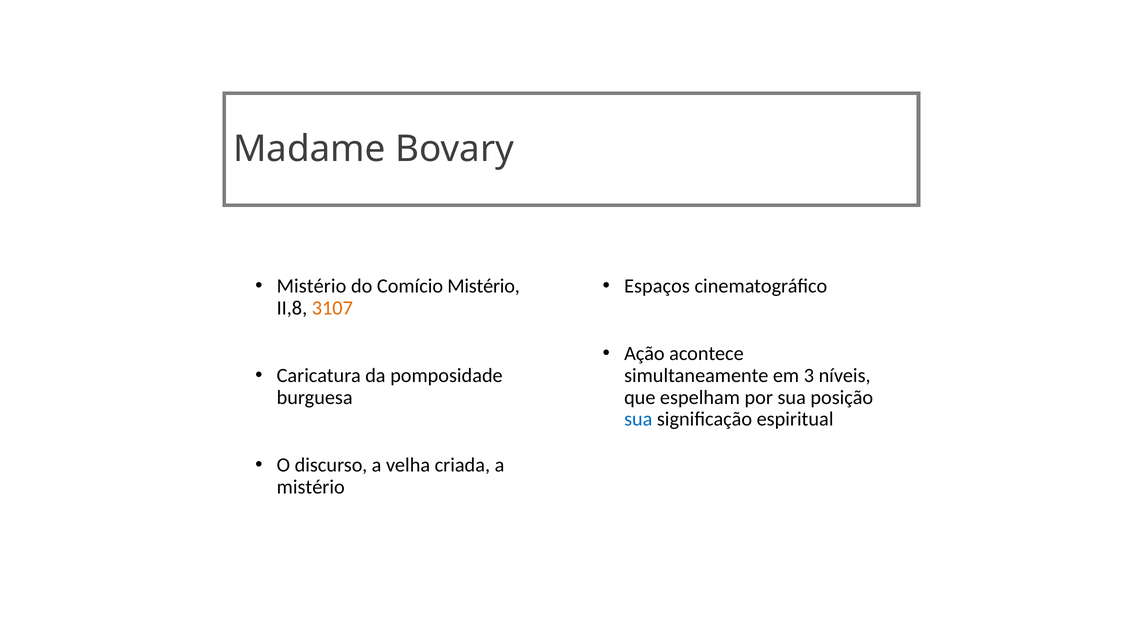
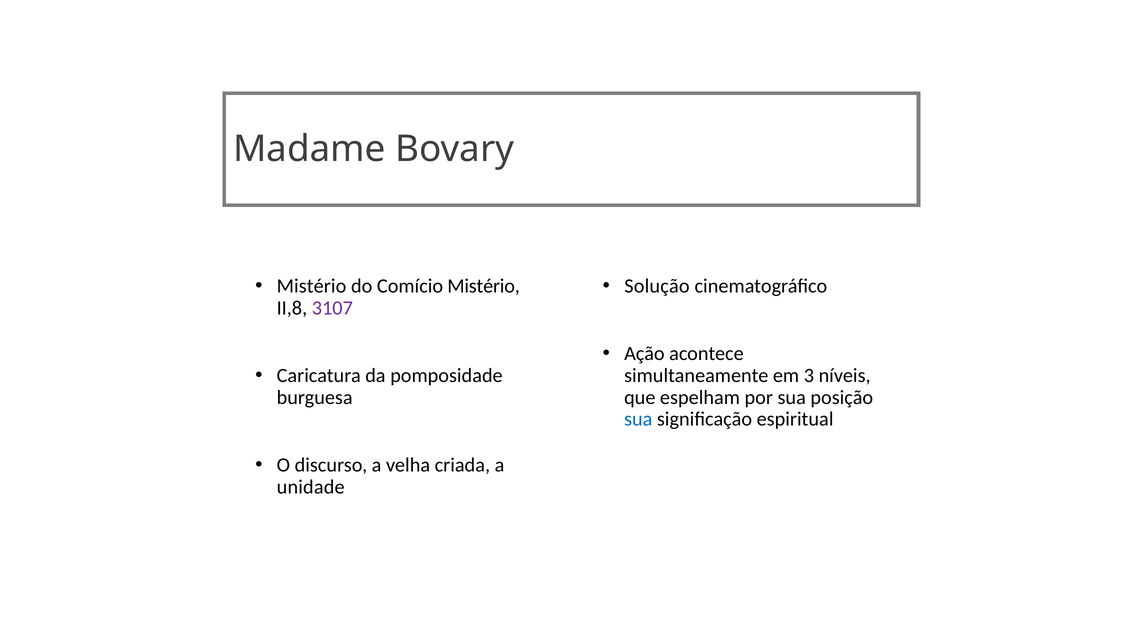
Espaços: Espaços -> Solução
3107 colour: orange -> purple
mistério at (311, 487): mistério -> unidade
